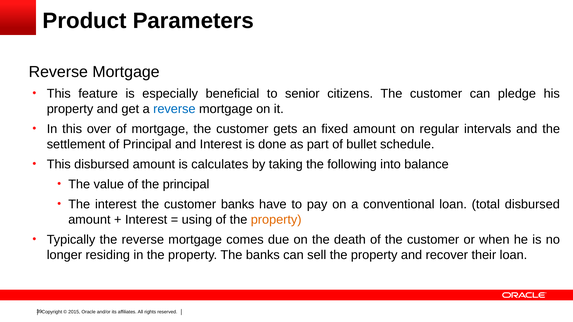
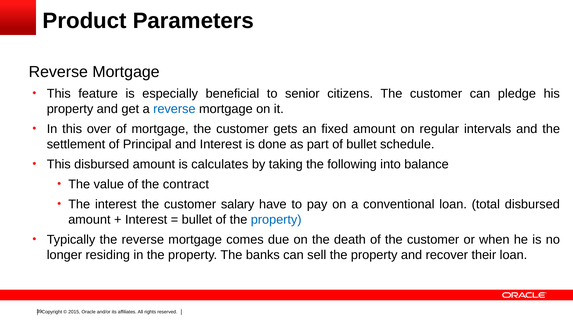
the principal: principal -> contract
customer banks: banks -> salary
using at (197, 220): using -> bullet
property at (276, 220) colour: orange -> blue
